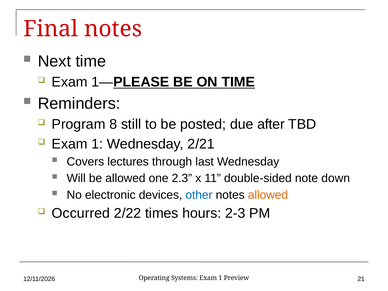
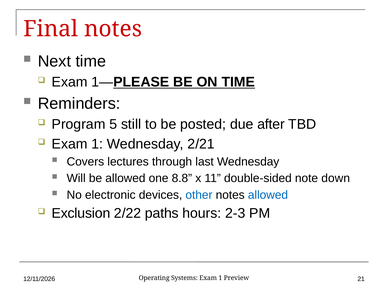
8: 8 -> 5
2.3: 2.3 -> 8.8
allowed at (268, 195) colour: orange -> blue
Occurred: Occurred -> Exclusion
times: times -> paths
